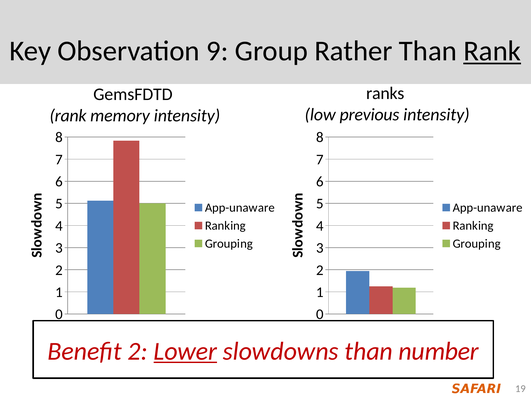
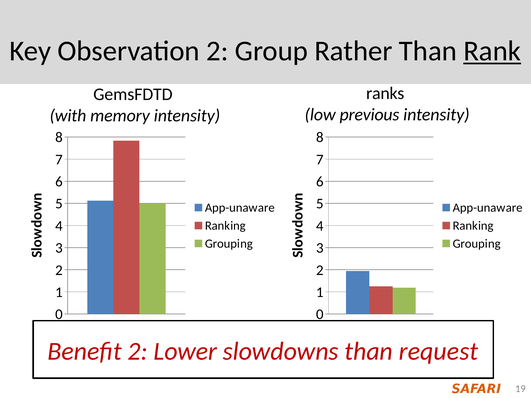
Observation 9: 9 -> 2
rank at (68, 116): rank -> with
Lower underline: present -> none
number: number -> request
